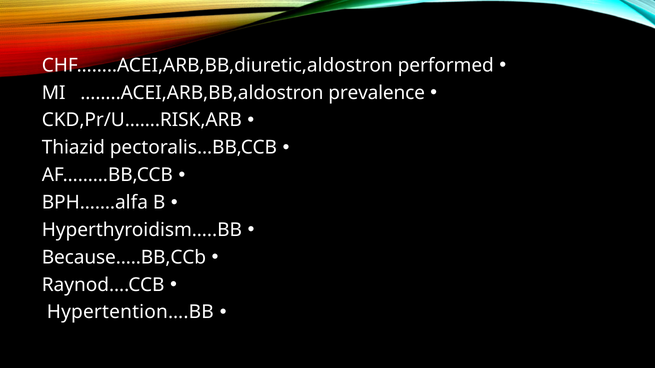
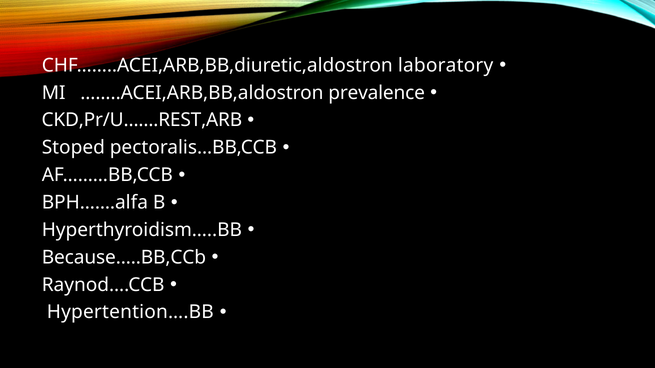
performed: performed -> laboratory
CKD,Pr/U…….RISK,ARB: CKD,Pr/U…….RISK,ARB -> CKD,Pr/U…….REST,ARB
Thiazid: Thiazid -> Stoped
